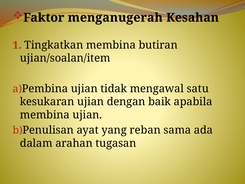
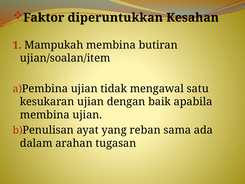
menganugerah: menganugerah -> diperuntukkan
Tingkatkan: Tingkatkan -> Mampukah
